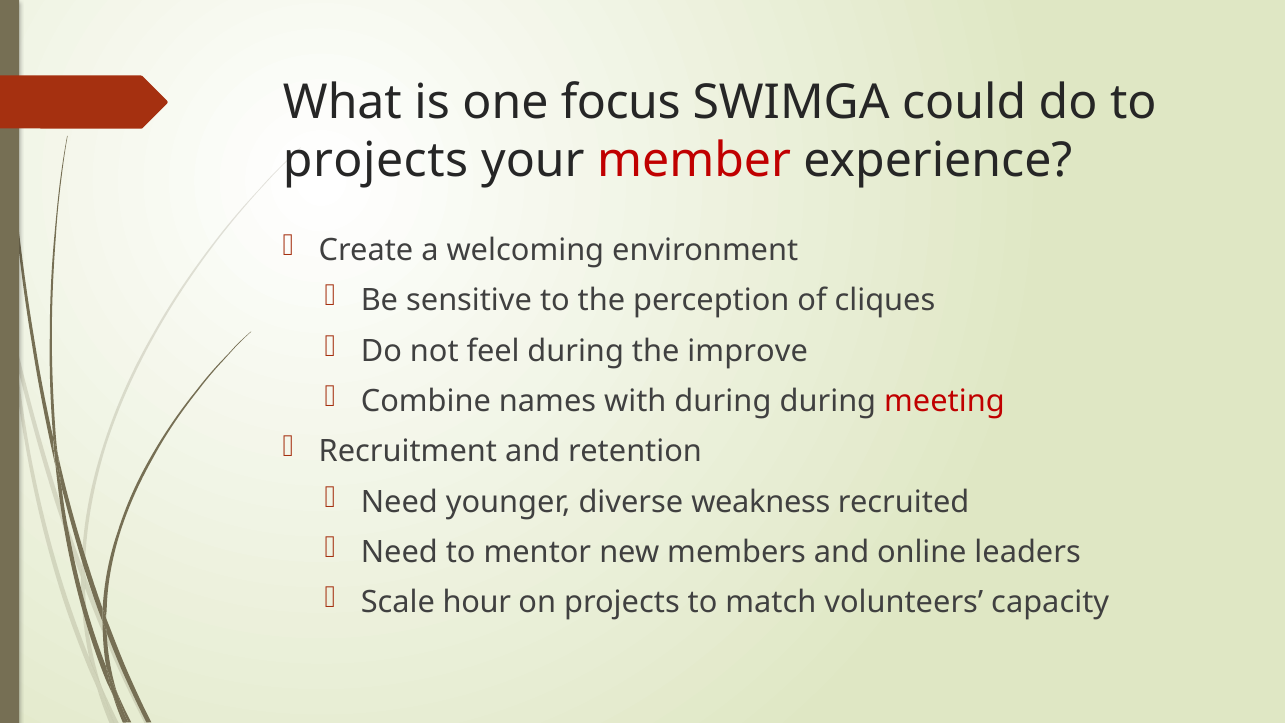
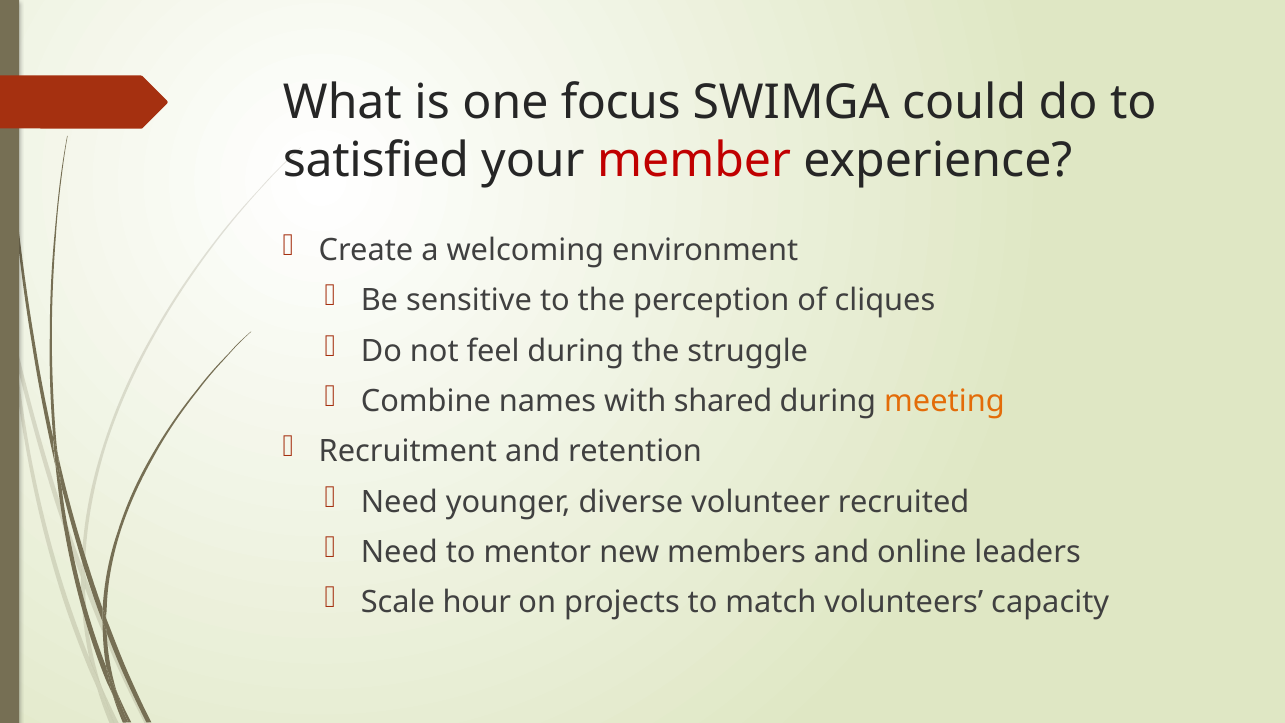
projects at (376, 161): projects -> satisfied
improve: improve -> struggle
with during: during -> shared
meeting colour: red -> orange
weakness: weakness -> volunteer
